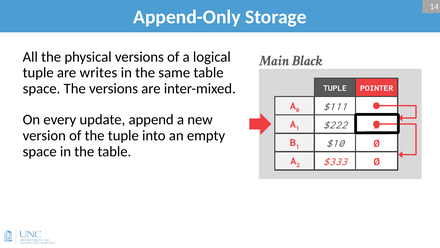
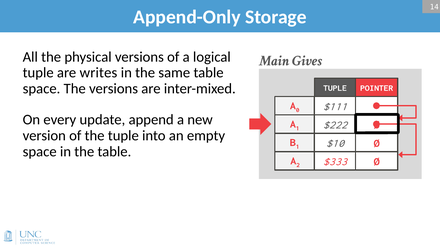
Black: Black -> Gives
